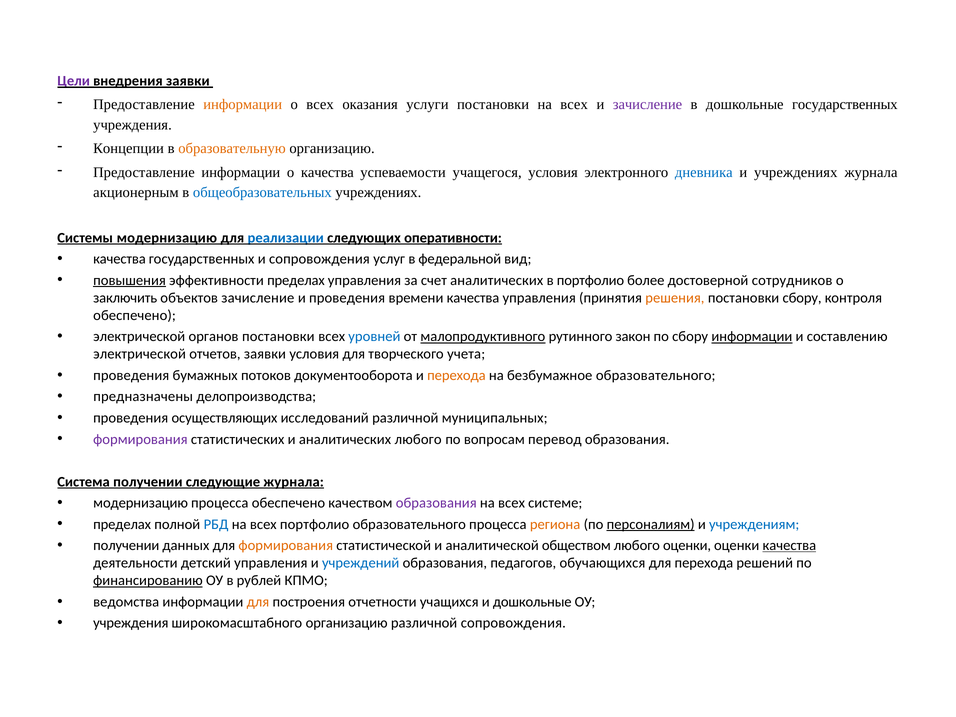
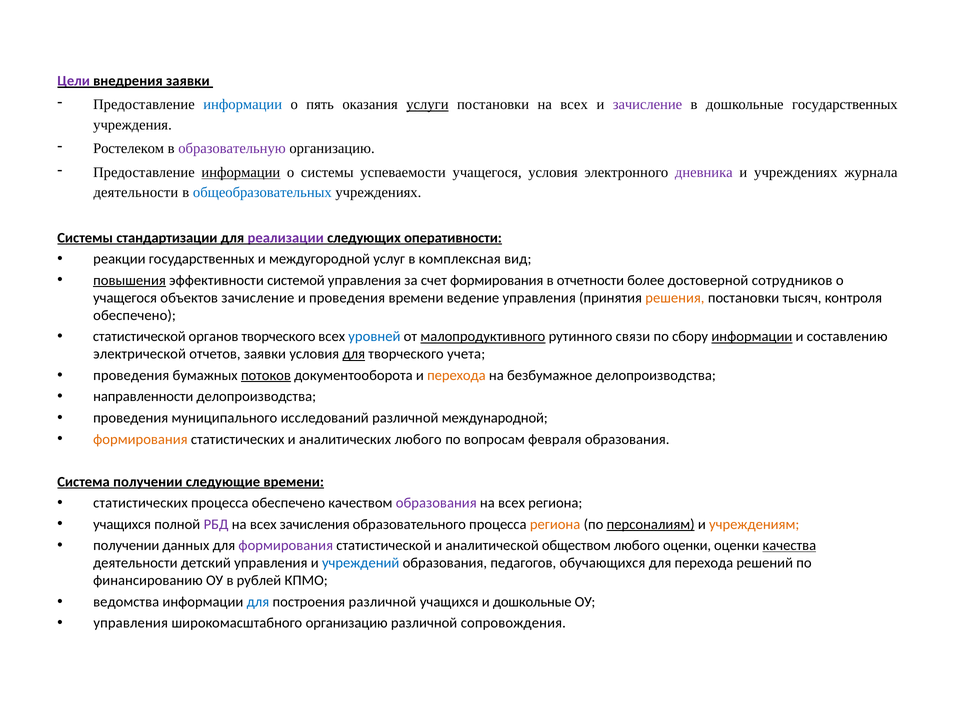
информации at (243, 105) colour: orange -> blue
о всех: всех -> пять
услуги underline: none -> present
Концепции: Концепции -> Ростелеком
образовательную colour: orange -> purple
информации at (241, 172) underline: none -> present
о качества: качества -> системы
дневника colour: blue -> purple
акционерным at (136, 193): акционерным -> деятельности
Системы модернизацию: модернизацию -> стандартизации
реализации colour: blue -> purple
качества at (119, 259): качества -> реакции
и сопровождения: сопровождения -> междугородной
федеральной: федеральной -> комплексная
эффективности пределах: пределах -> системой
счет аналитических: аналитических -> формирования
в портфолио: портфолио -> отчетности
заключить at (125, 298): заключить -> учащегося
времени качества: качества -> ведение
постановки сбору: сбору -> тысяч
электрической at (139, 337): электрической -> статистической
органов постановки: постановки -> творческого
закон: закон -> связи
для at (354, 354) underline: none -> present
потоков underline: none -> present
безбумажное образовательного: образовательного -> делопроизводства
предназначены: предназначены -> направленности
осуществляющих: осуществляющих -> муниципального
муниципальных: муниципальных -> международной
формирования at (140, 439) colour: purple -> orange
перевод: перевод -> февраля
следующие журнала: журнала -> времени
модернизацию at (141, 503): модернизацию -> статистических
всех системе: системе -> региона
пределах at (122, 524): пределах -> учащихся
РБД colour: blue -> purple
всех портфолио: портфолио -> зачисления
учреждениям colour: blue -> orange
формирования at (286, 546) colour: orange -> purple
финансированию underline: present -> none
для at (258, 602) colour: orange -> blue
построения отчетности: отчетности -> различной
учреждения at (131, 623): учреждения -> управления
